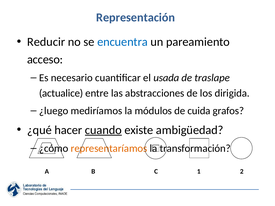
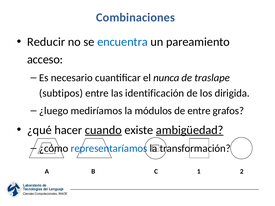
Representación: Representación -> Combinaciones
usada: usada -> nunca
actualice: actualice -> subtipos
abstracciones: abstracciones -> identificación
de cuida: cuida -> entre
ambigüedad underline: none -> present
representaríamos colour: orange -> blue
